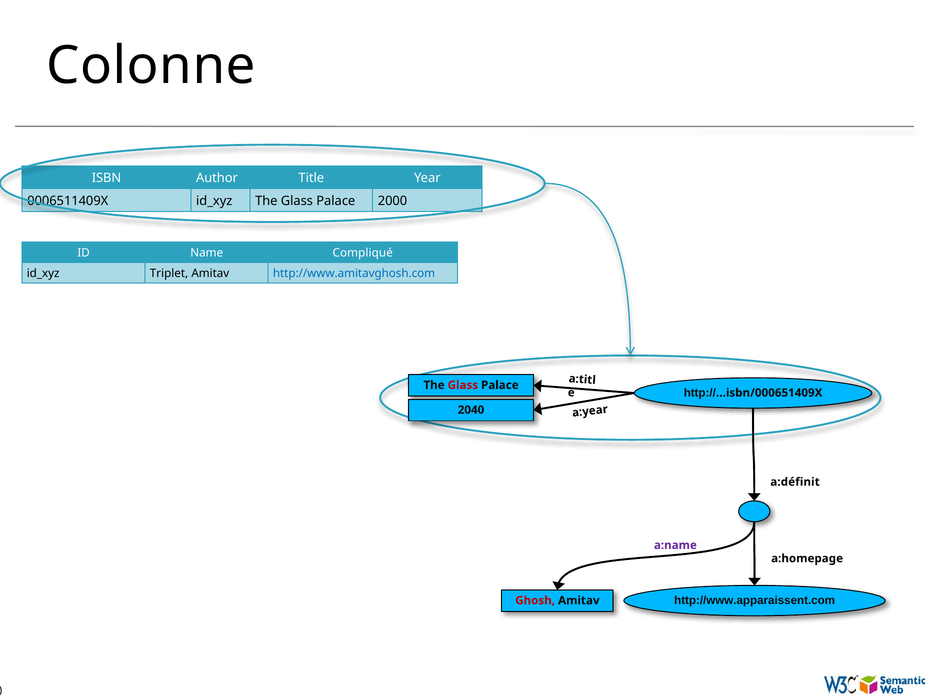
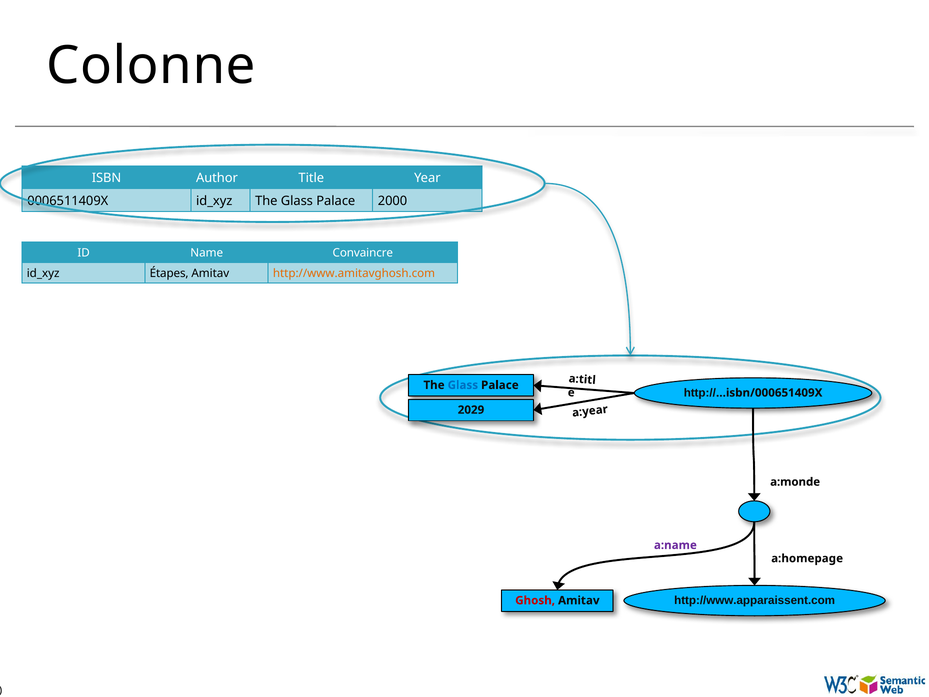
Compliqué: Compliqué -> Convaincre
Triplet: Triplet -> Étapes
http://www.amitavghosh.com colour: blue -> orange
Glass at (463, 385) colour: red -> blue
2040: 2040 -> 2029
a:définit: a:définit -> a:monde
